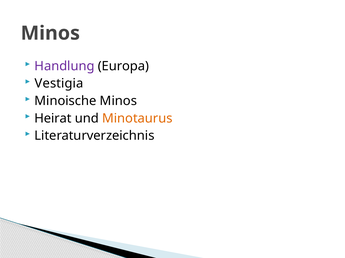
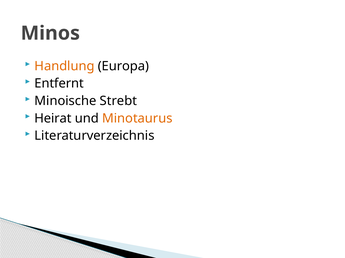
Handlung colour: purple -> orange
Vestigia: Vestigia -> Entfernt
Minoische Minos: Minos -> Strebt
